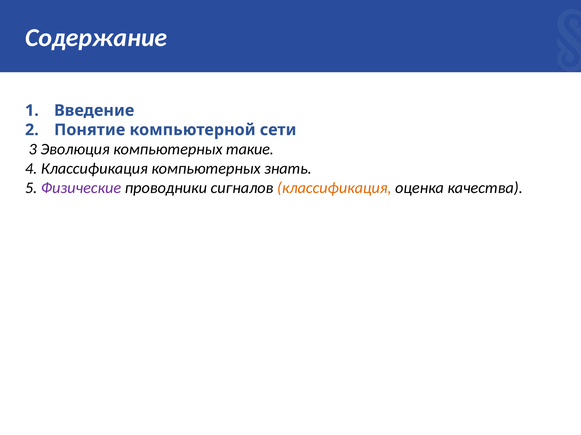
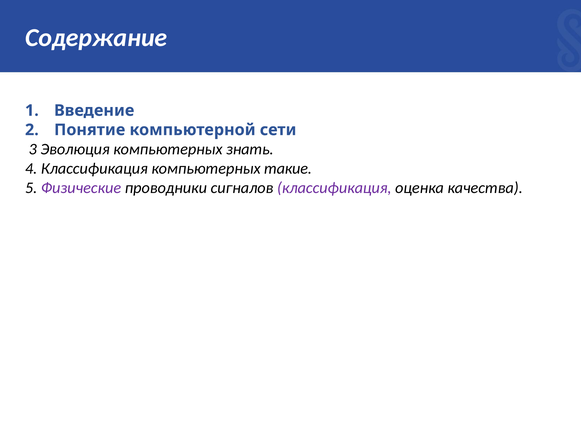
такие: такие -> знать
знать: знать -> такие
классификация at (334, 188) colour: orange -> purple
